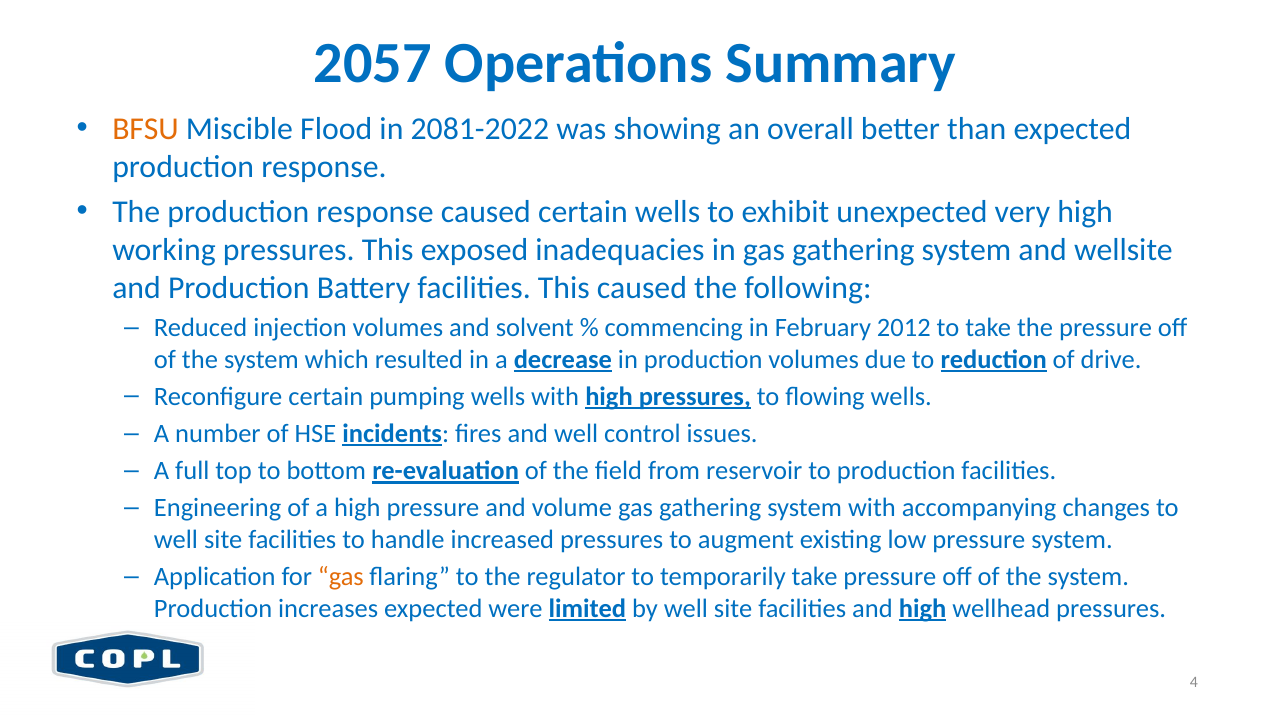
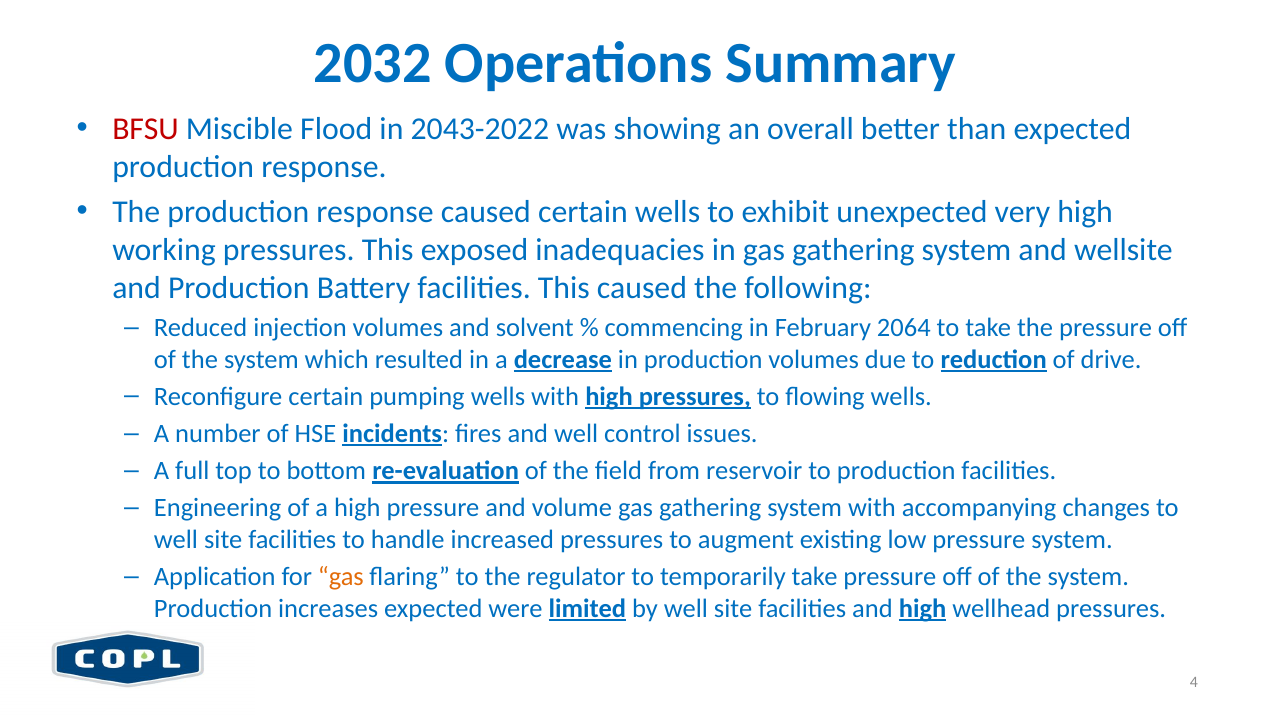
2057: 2057 -> 2032
BFSU colour: orange -> red
2081-2022: 2081-2022 -> 2043-2022
2012: 2012 -> 2064
